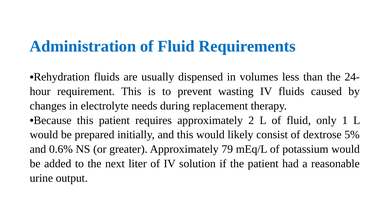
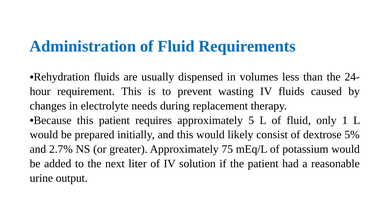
2: 2 -> 5
0.6%: 0.6% -> 2.7%
79: 79 -> 75
